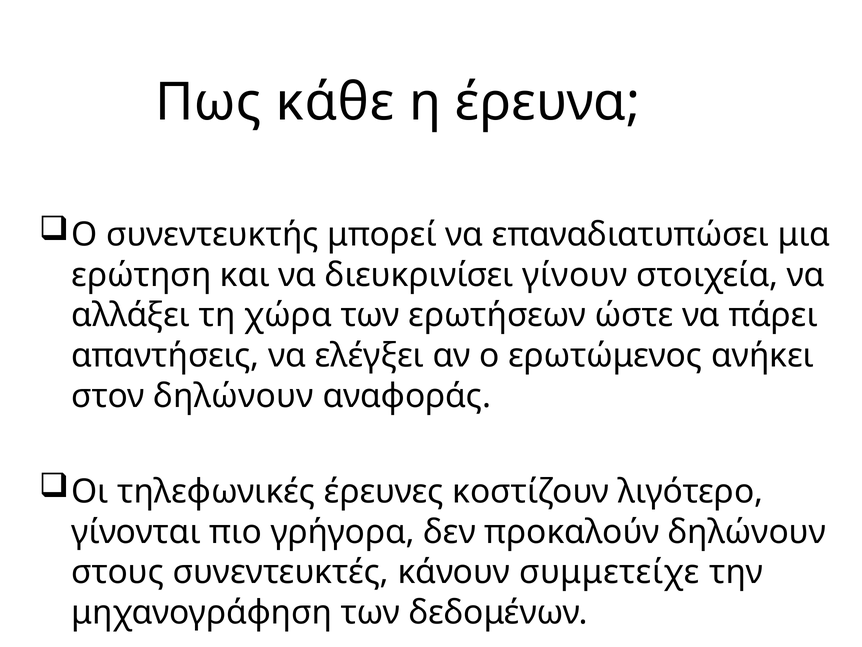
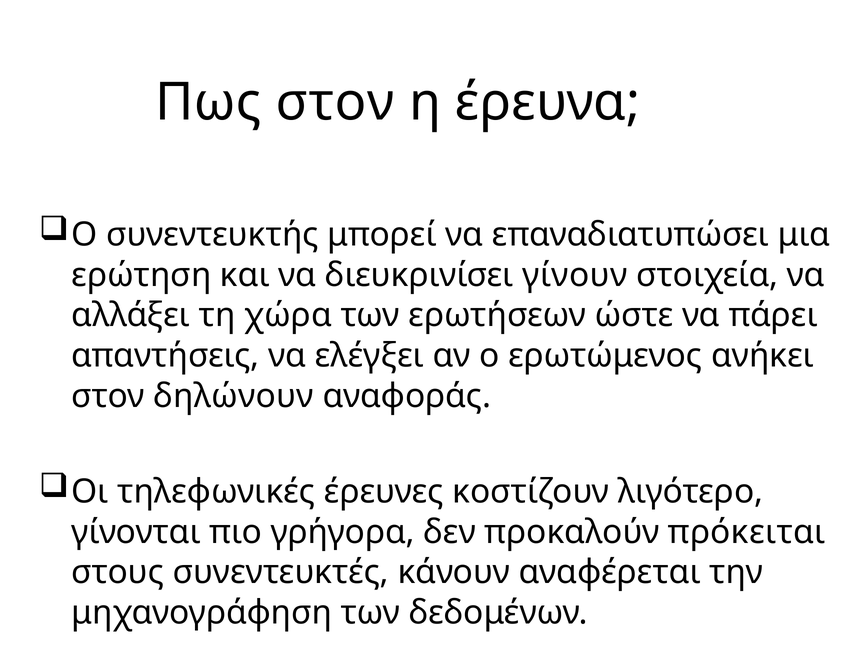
Πως κάθε: κάθε -> στον
προκαλούν δηλώνουν: δηλώνουν -> πρόκειται
συμμετείχε: συμμετείχε -> αναφέρεται
